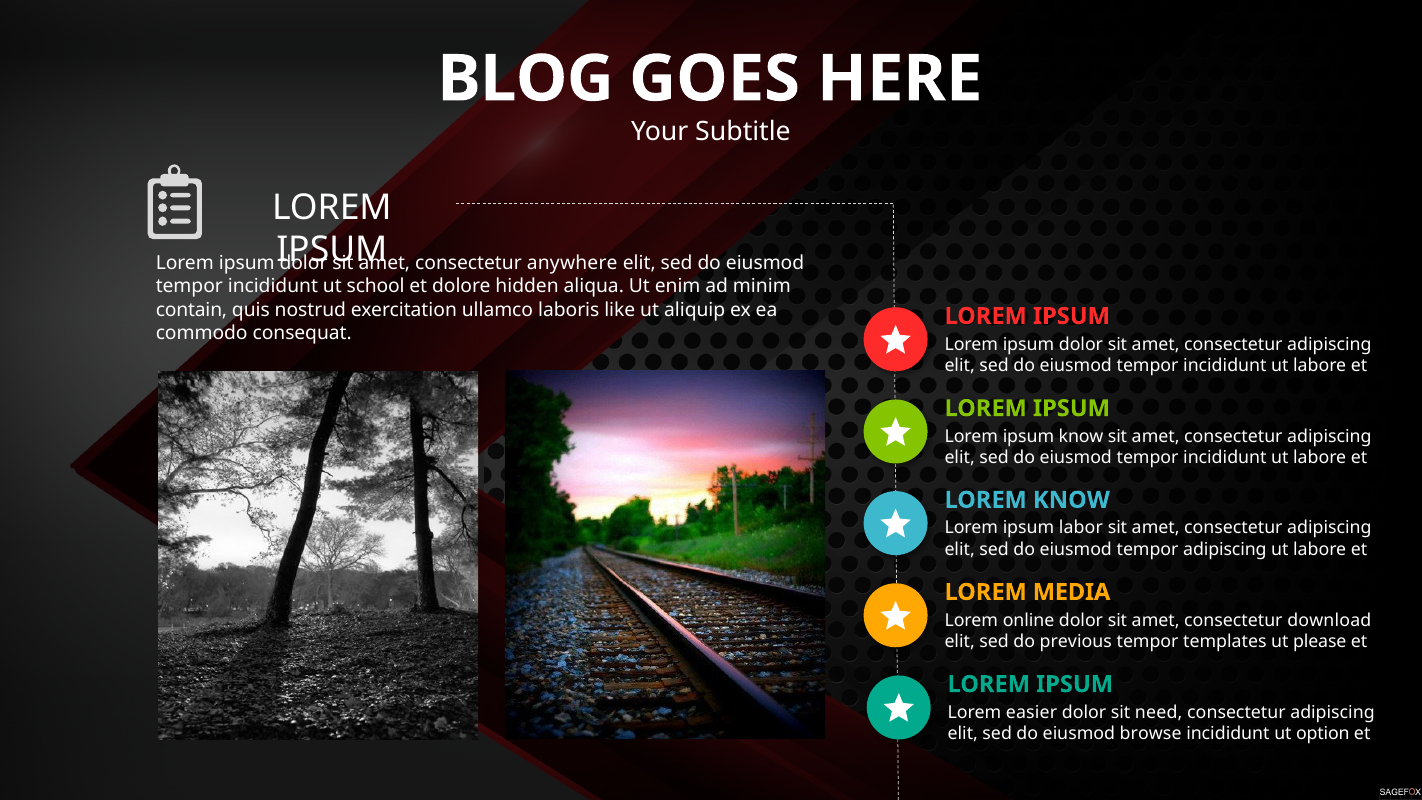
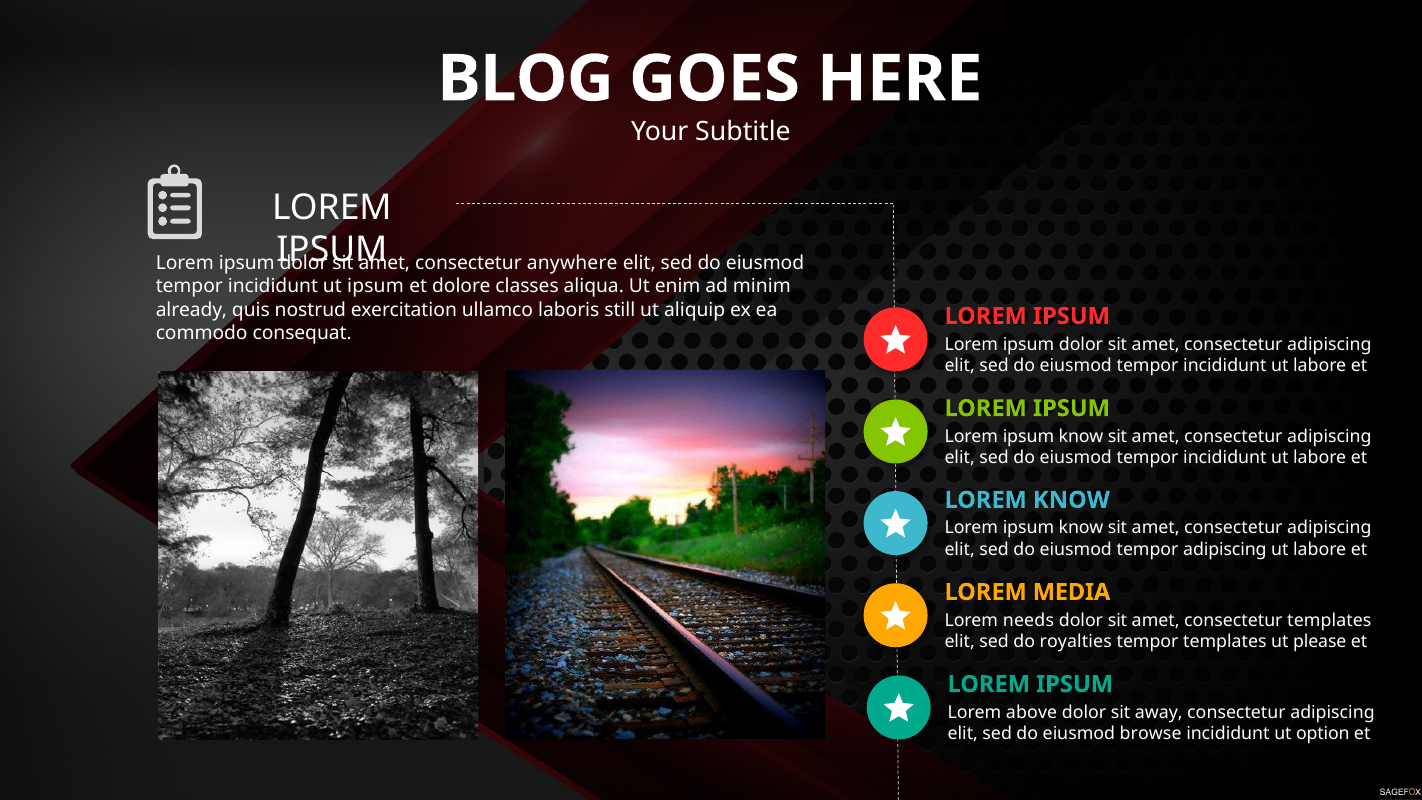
ut school: school -> ipsum
hidden: hidden -> classes
contain: contain -> already
like: like -> still
labor at (1081, 528): labor -> know
online: online -> needs
consectetur download: download -> templates
previous: previous -> royalties
easier: easier -> above
need: need -> away
